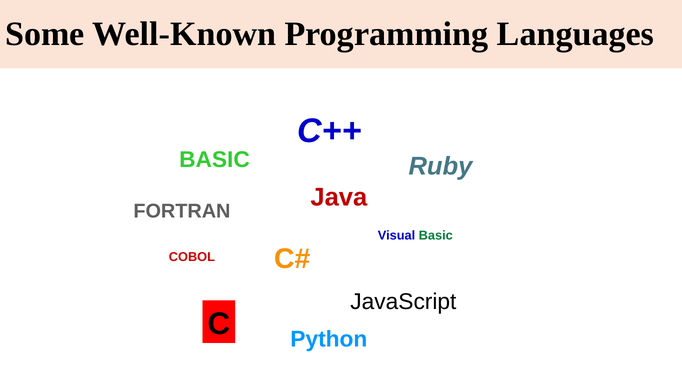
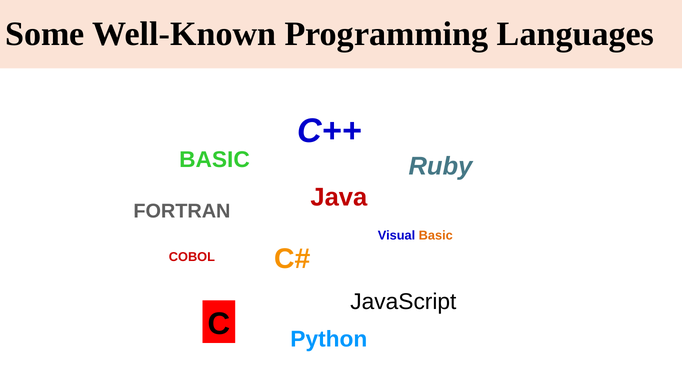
Basic at (436, 235) colour: green -> orange
